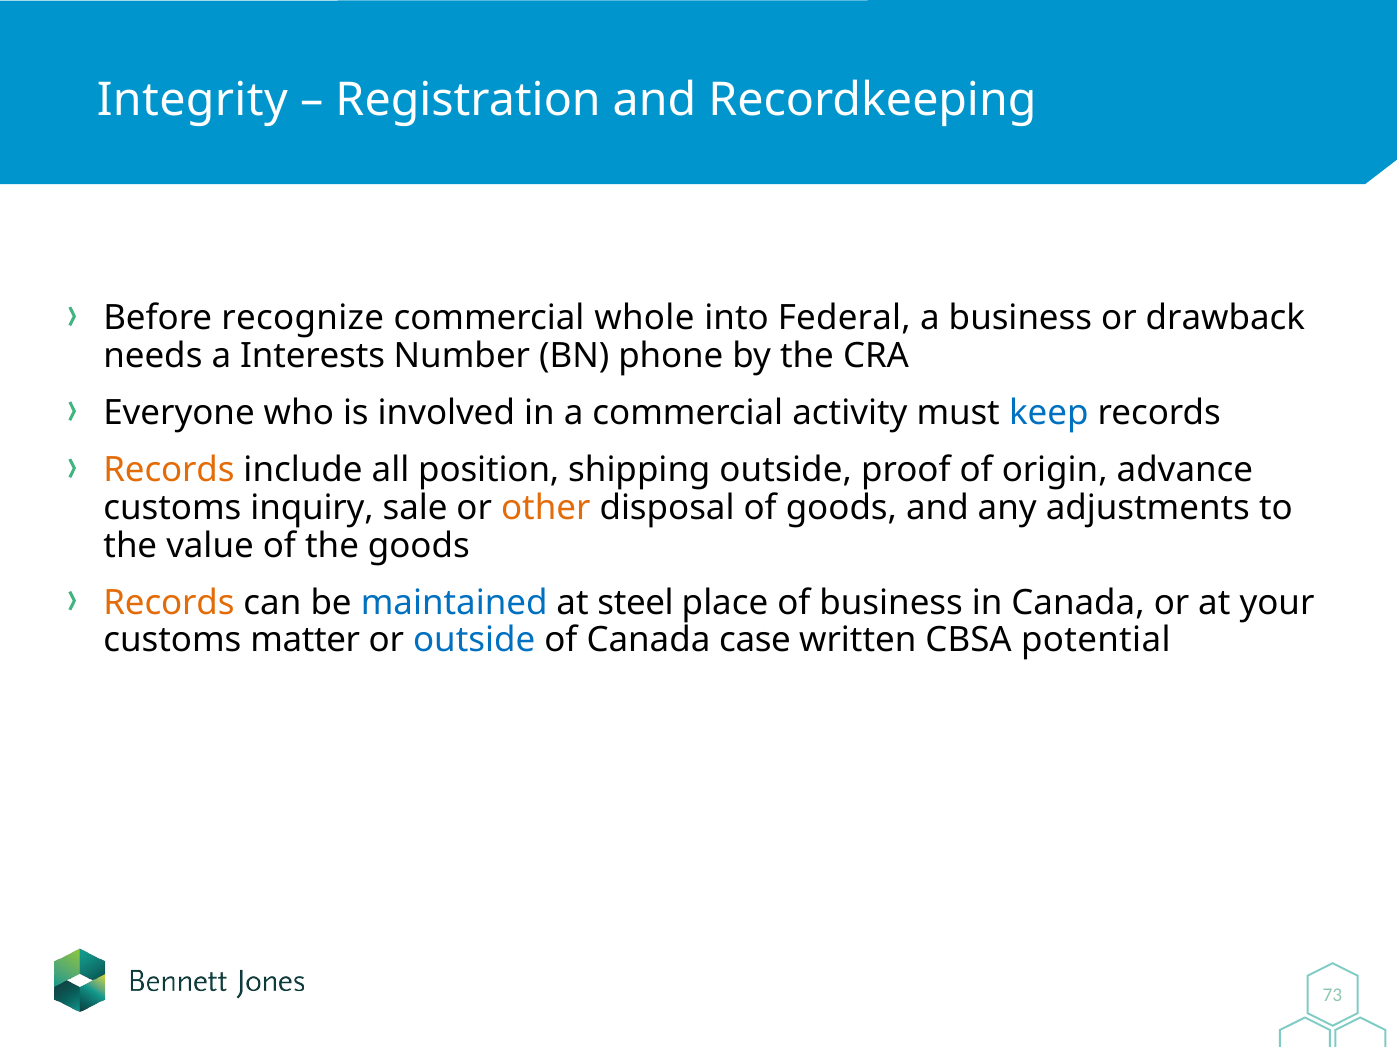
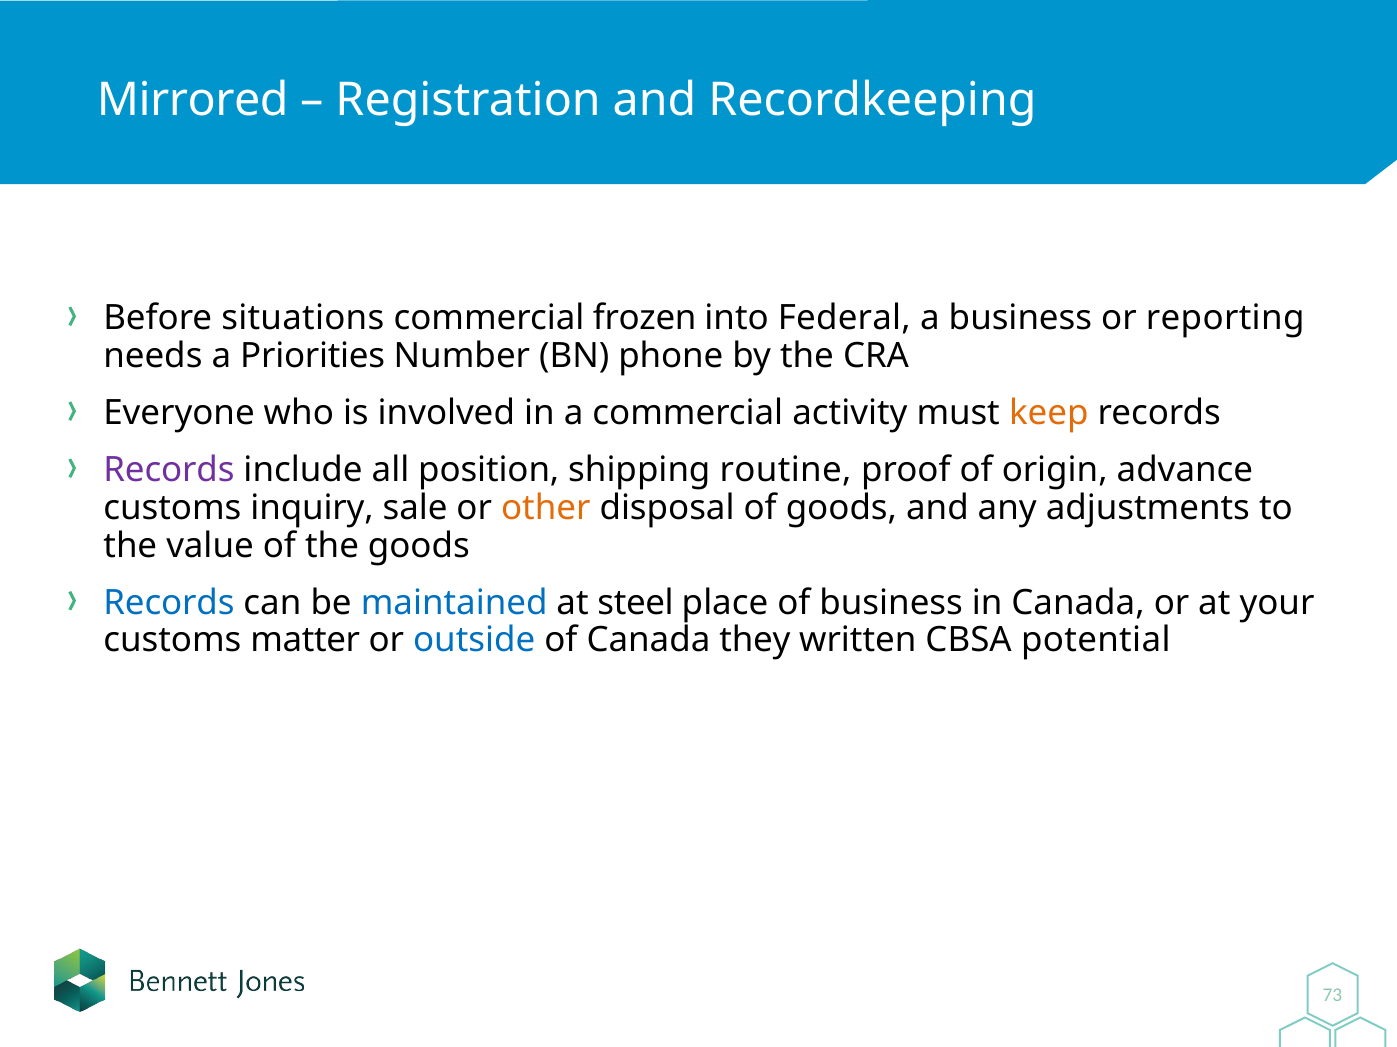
Integrity: Integrity -> Mirrored
recognize: recognize -> situations
whole: whole -> frozen
drawback: drawback -> reporting
Interests: Interests -> Priorities
keep colour: blue -> orange
Records at (169, 470) colour: orange -> purple
shipping outside: outside -> routine
Records at (169, 603) colour: orange -> blue
case: case -> they
